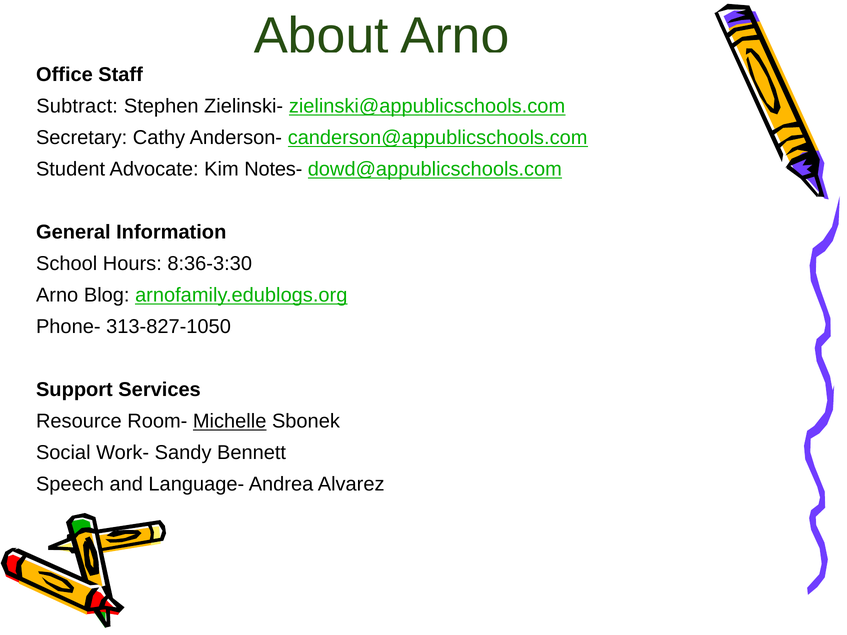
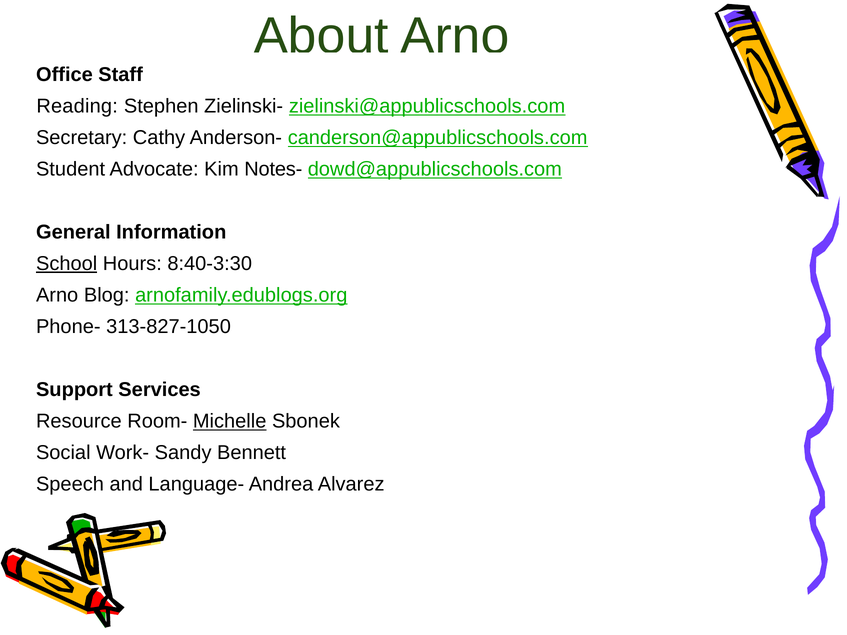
Subtract: Subtract -> Reading
School underline: none -> present
8:36-3:30: 8:36-3:30 -> 8:40-3:30
